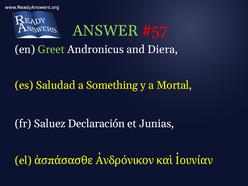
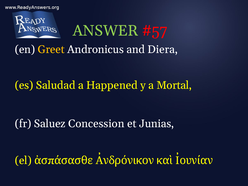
Greet colour: light green -> yellow
Something: Something -> Happened
Declaración: Declaración -> Concession
